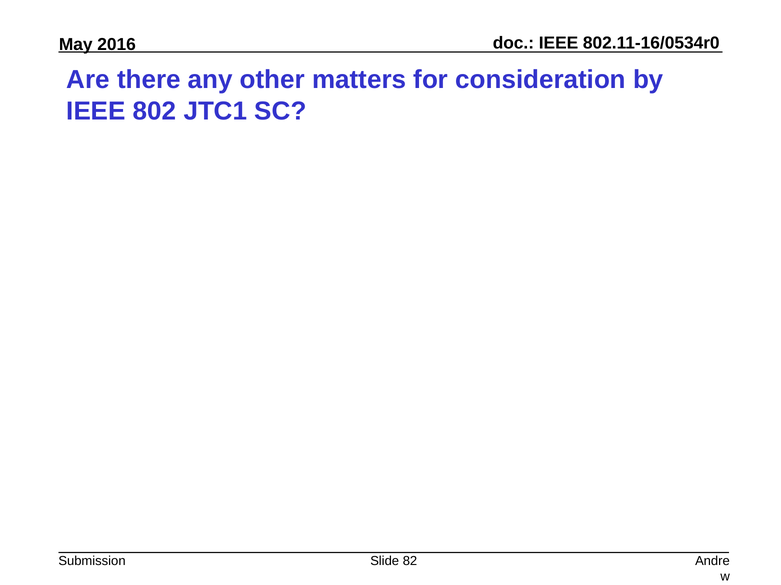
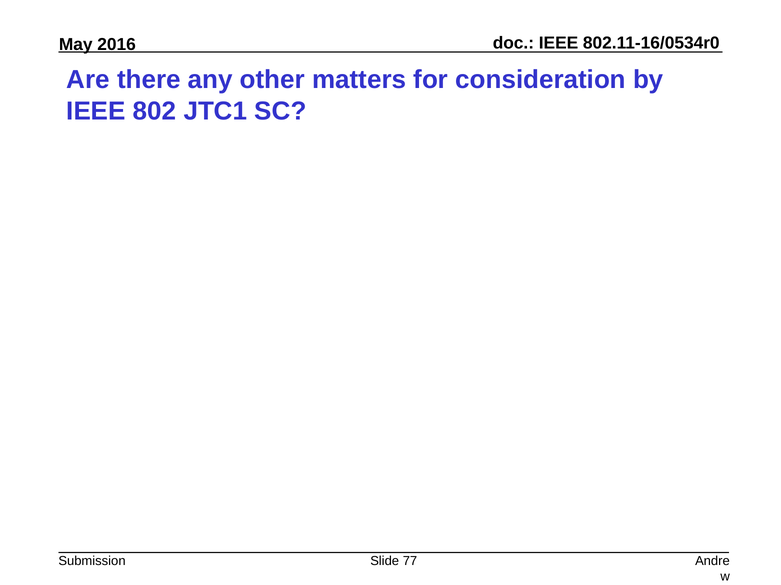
82: 82 -> 77
